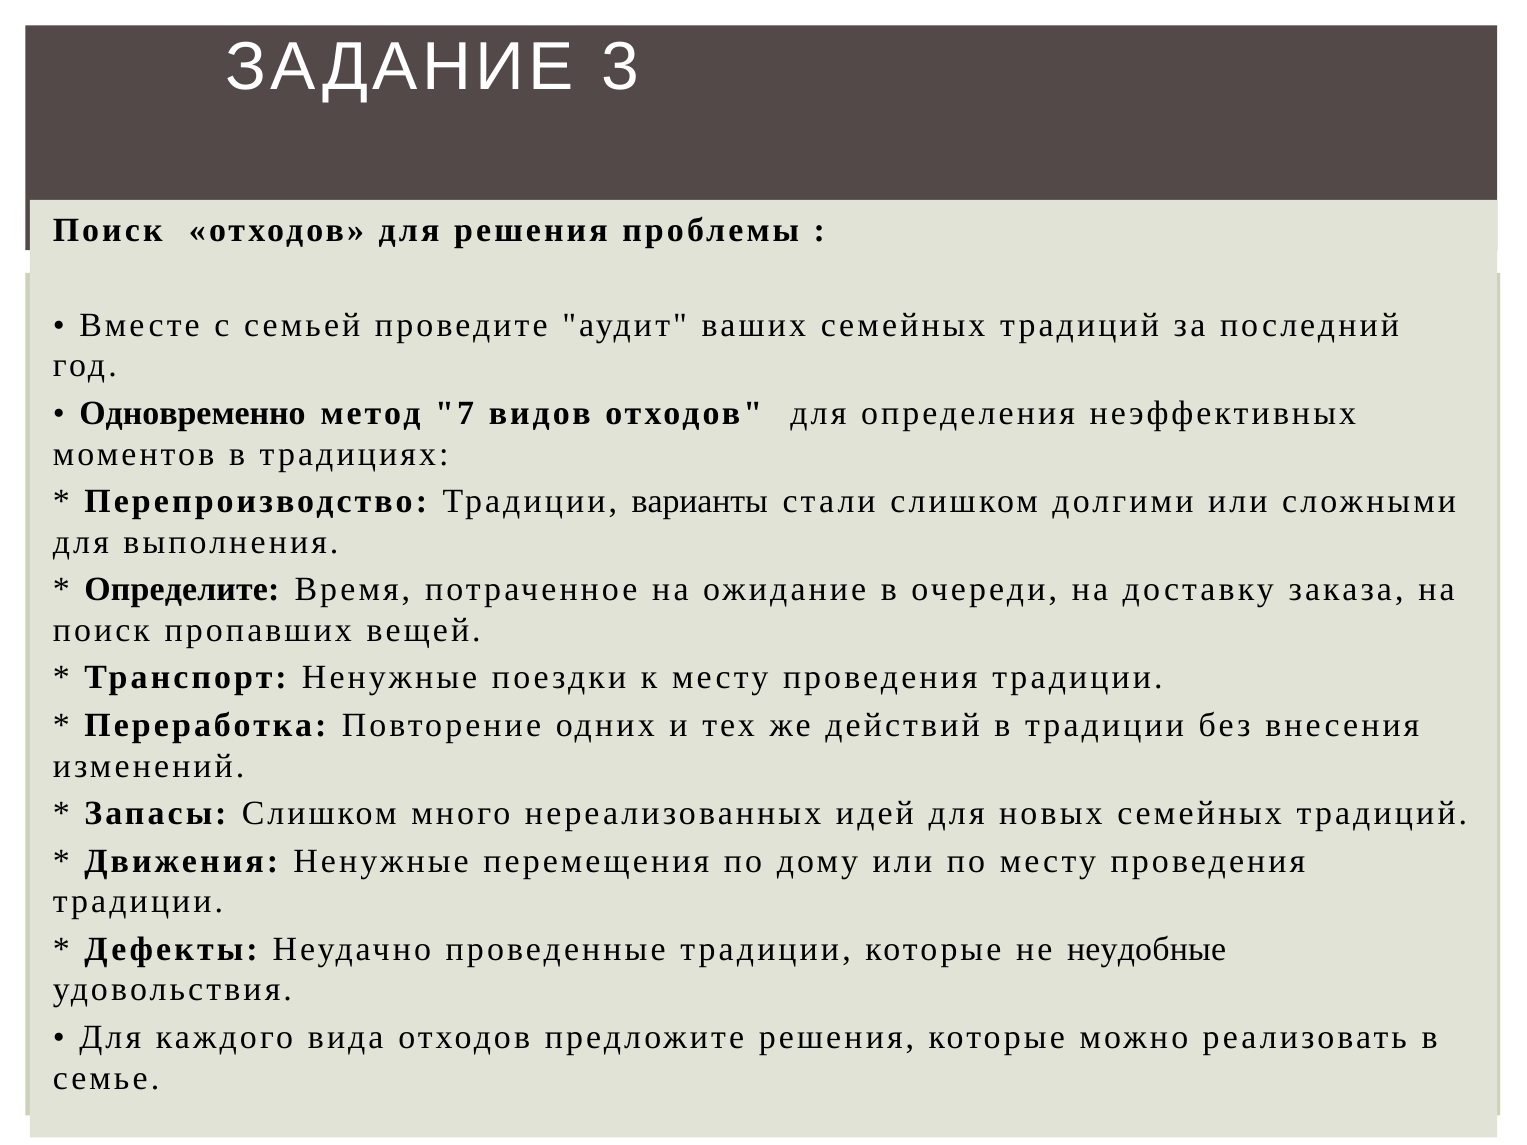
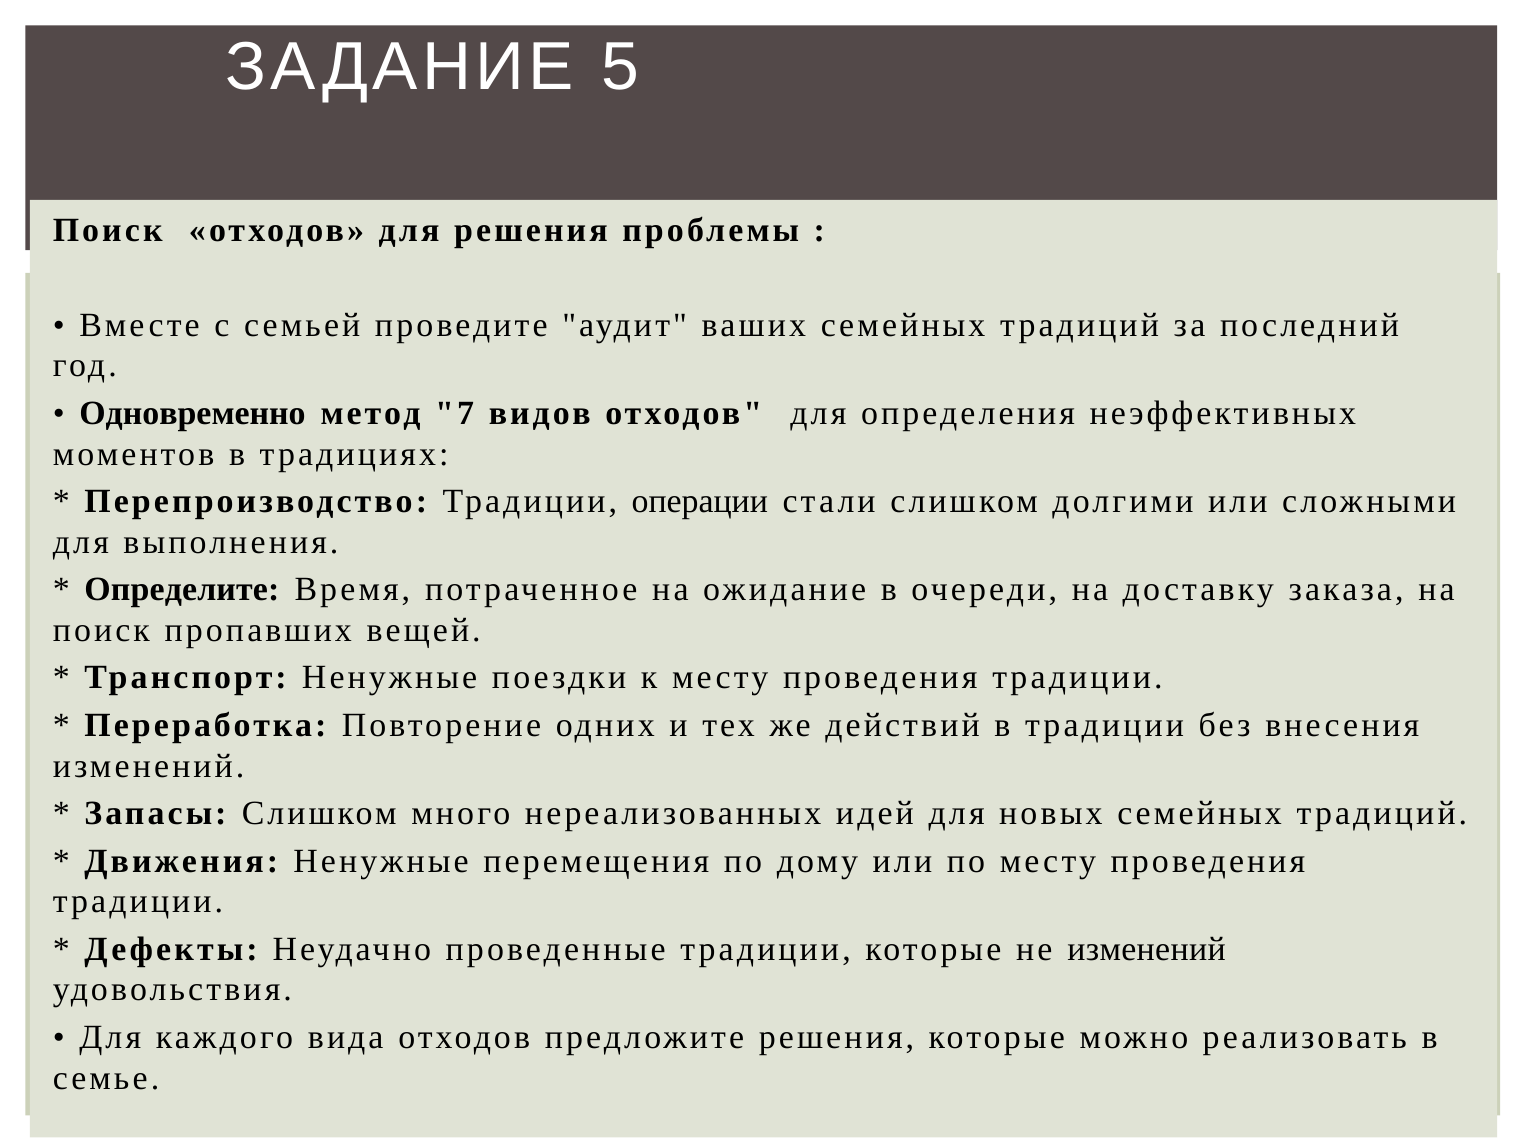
3: 3 -> 5
варианты: варианты -> операции
не неудобные: неудобные -> изменений
